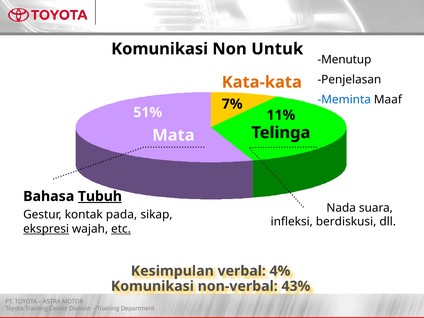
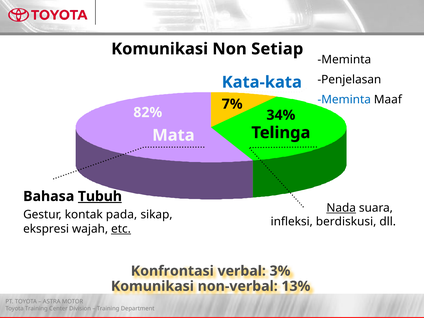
Untuk: Untuk -> Setiap
Menutup at (344, 59): Menutup -> Meminta
Kata-kata colour: orange -> blue
51%: 51% -> 82%
11%: 11% -> 34%
Nada underline: none -> present
ekspresi underline: present -> none
Kesimpulan: Kesimpulan -> Konfrontasi
4%: 4% -> 3%
43%: 43% -> 13%
